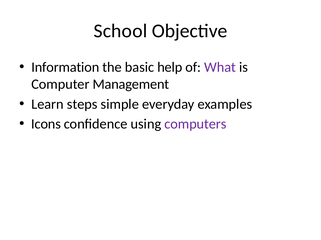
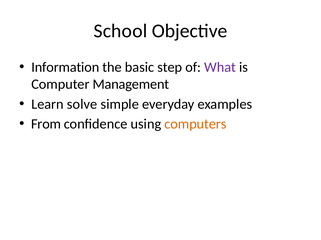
help: help -> step
steps: steps -> solve
Icons: Icons -> From
computers colour: purple -> orange
